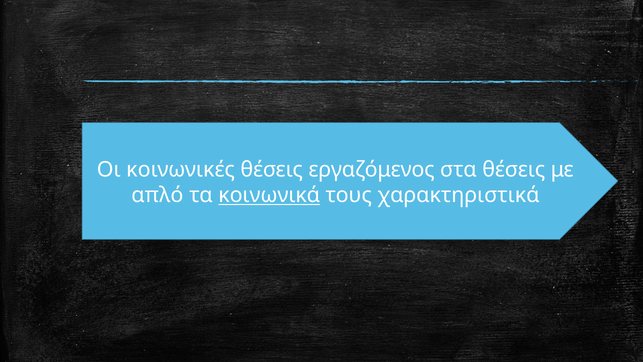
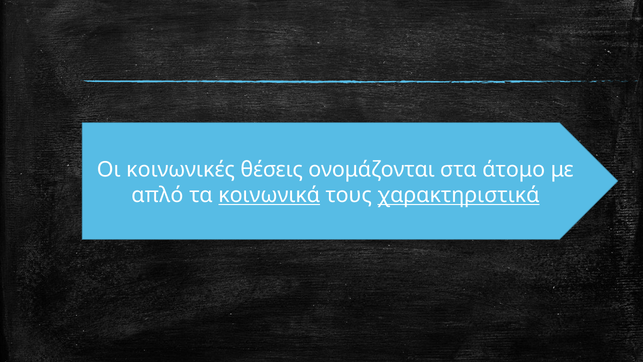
εργαζόμενος: εργαζόμενος -> ονομάζονται
στα θέσεις: θέσεις -> άτομο
χαρακτηριστικά underline: none -> present
